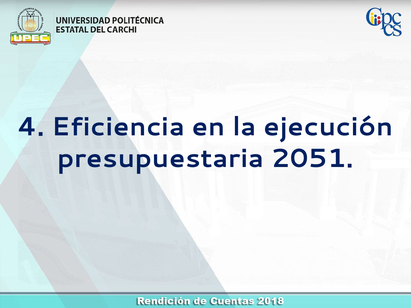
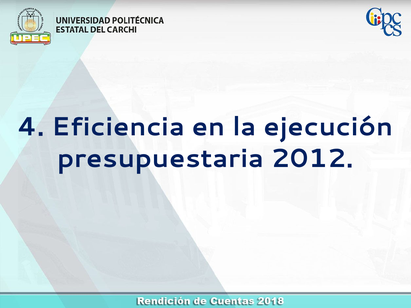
2051: 2051 -> 2012
